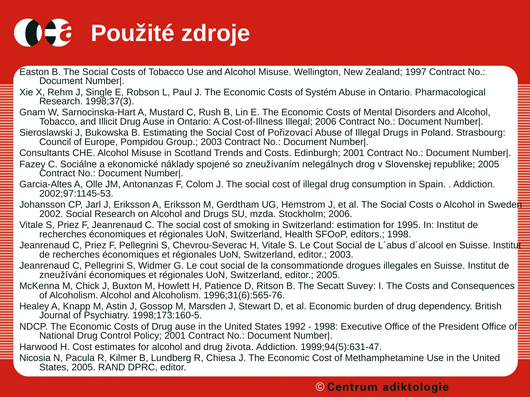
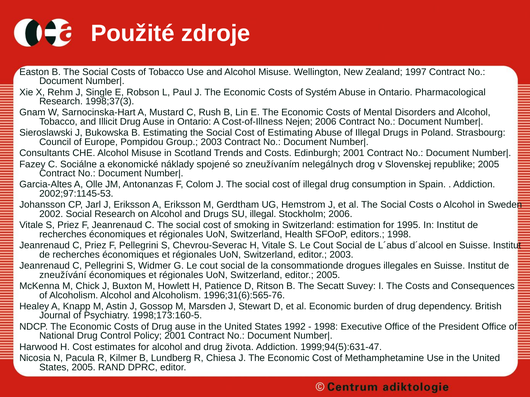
Cost-of-Illness Illegal: Illegal -> Nejen
of Pořizovací: Pořizovací -> Estimating
SU mzda: mzda -> illegal
